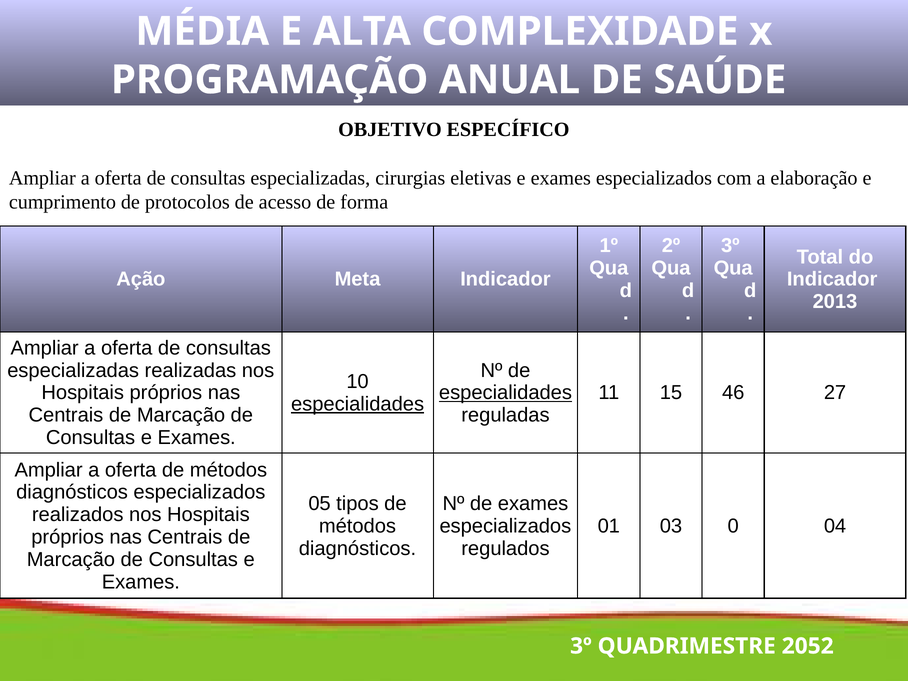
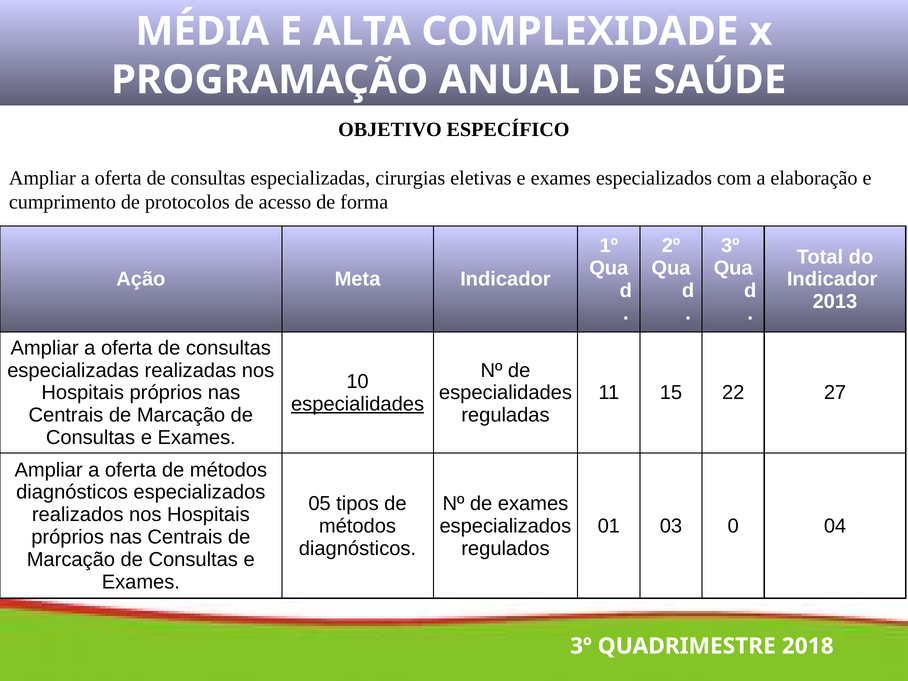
especialidades at (505, 393) underline: present -> none
46: 46 -> 22
2052: 2052 -> 2018
